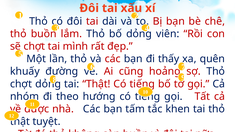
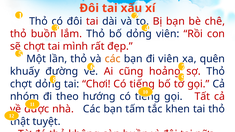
các at (113, 59) colour: red -> orange
đi thấy: thấy -> viên
tai Thật: Thật -> Chơi
